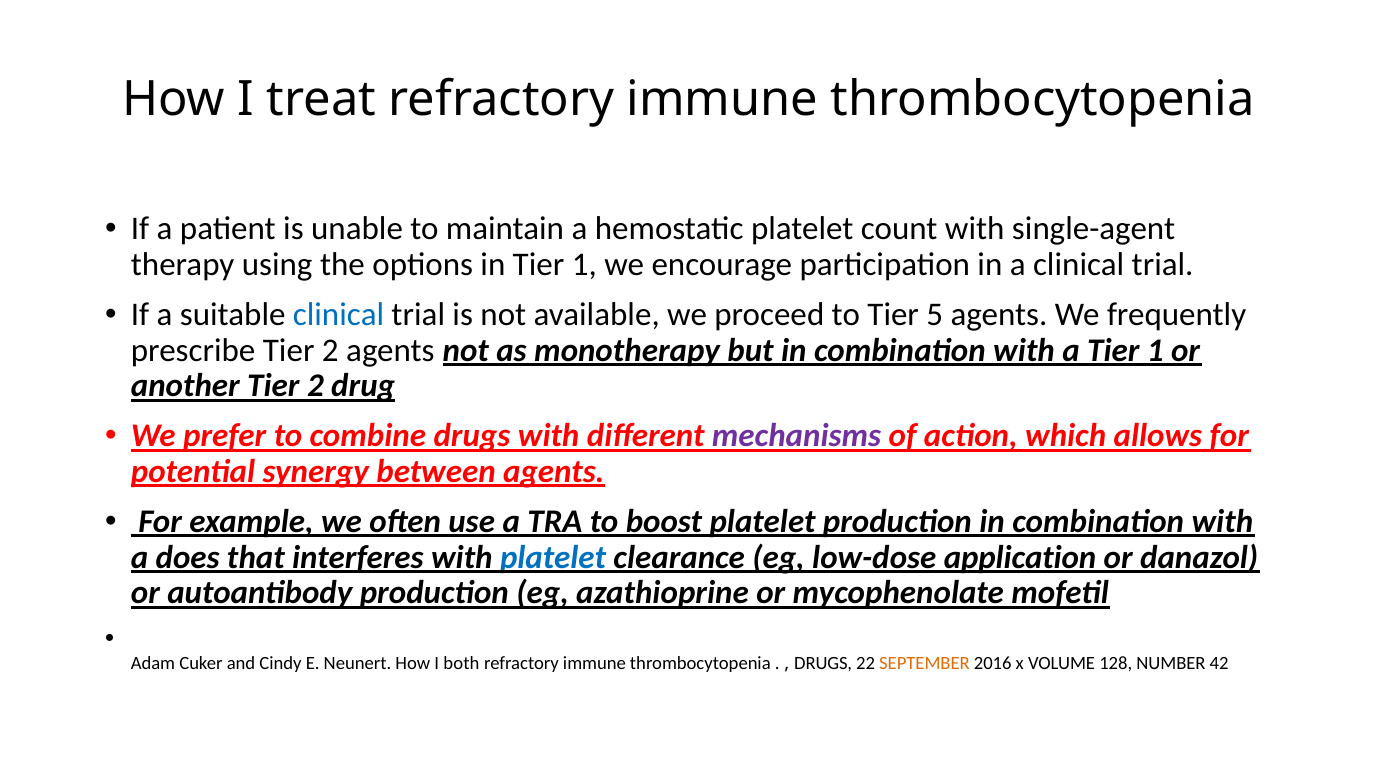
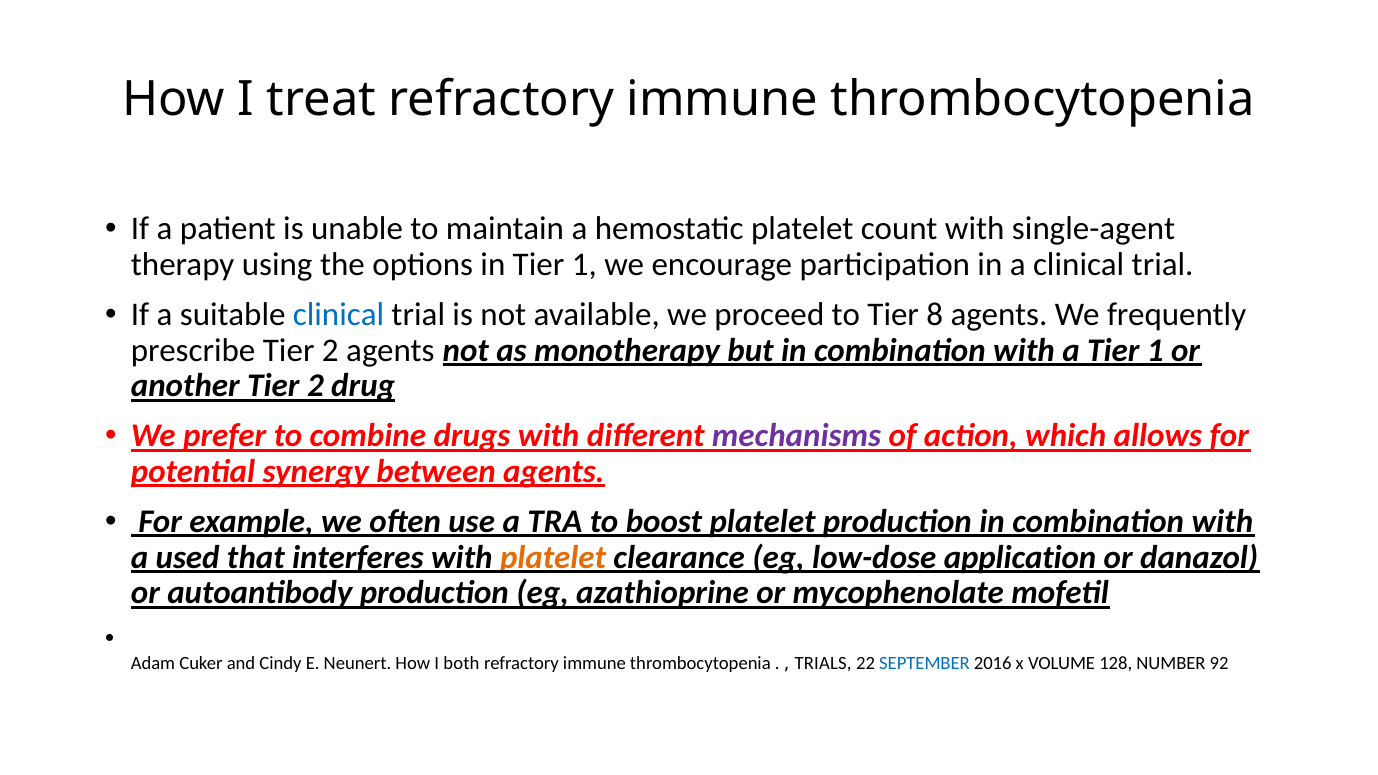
5: 5 -> 8
does: does -> used
platelet at (553, 557) colour: blue -> orange
DRUGS at (823, 663): DRUGS -> TRIALS
SEPTEMBER colour: orange -> blue
42: 42 -> 92
